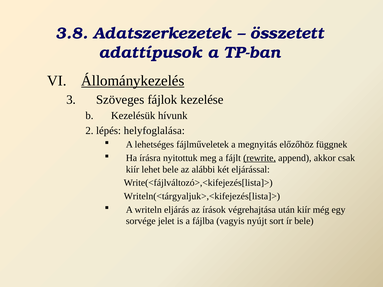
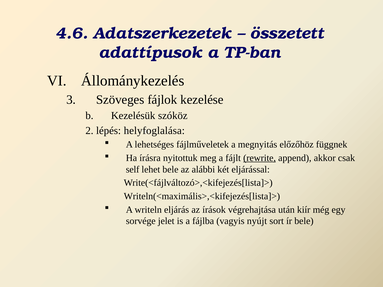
3.8: 3.8 -> 4.6
Állománykezelés underline: present -> none
hívunk: hívunk -> szóköz
kiír at (133, 170): kiír -> self
Writeln(<tárgyaljuk>,<kifejezés[lista]>: Writeln(<tárgyaljuk>,<kifejezés[lista]> -> Writeln(<maximális>,<kifejezés[lista]>
